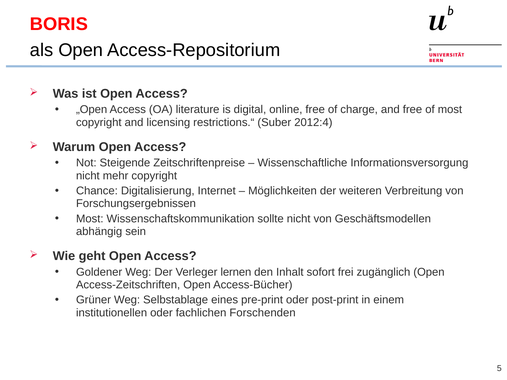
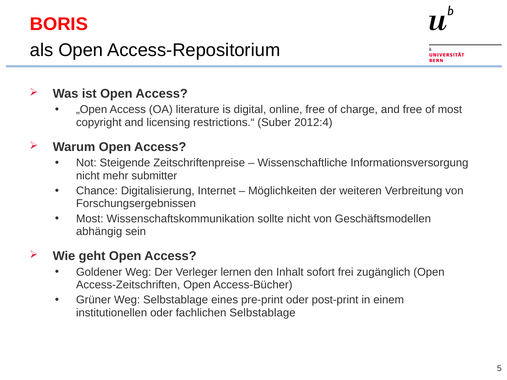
mehr copyright: copyright -> submitter
fachlichen Forschenden: Forschenden -> Selbstablage
